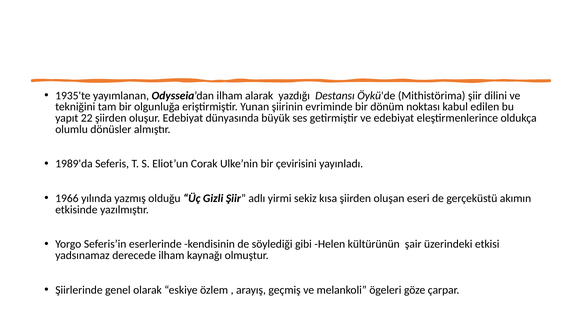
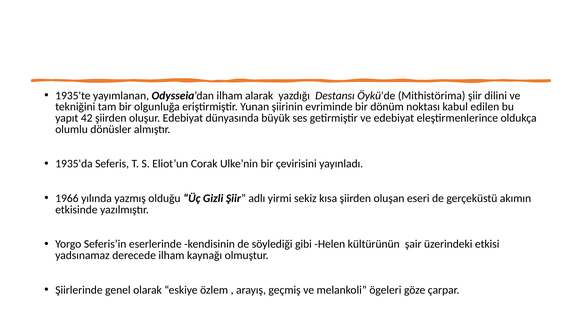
22: 22 -> 42
1989'da: 1989'da -> 1935'da
